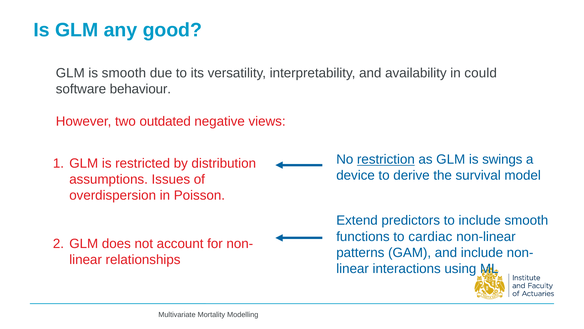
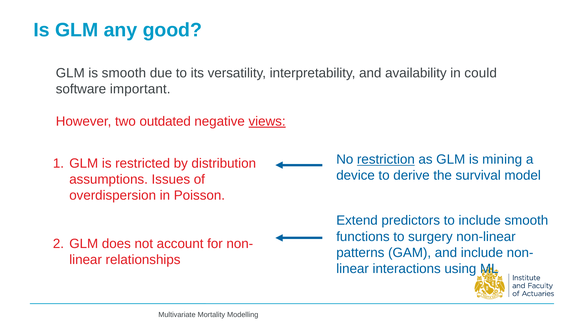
behaviour: behaviour -> important
views underline: none -> present
swings: swings -> mining
cardiac: cardiac -> surgery
